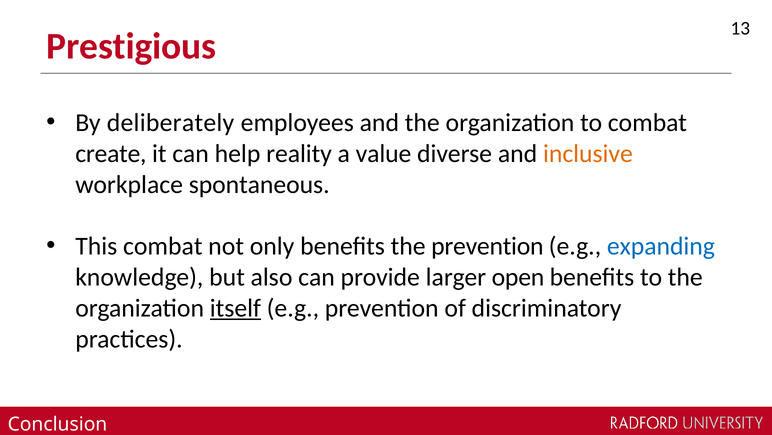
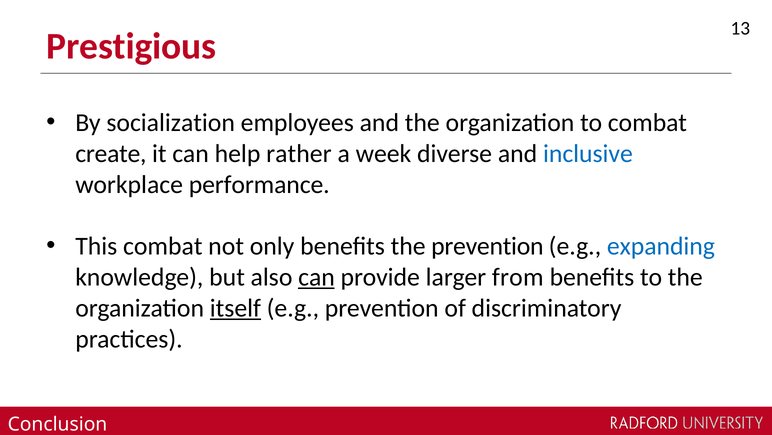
deliberately: deliberately -> socialization
reality: reality -> rather
value: value -> week
inclusive colour: orange -> blue
spontaneous: spontaneous -> performance
can at (317, 277) underline: none -> present
open: open -> from
